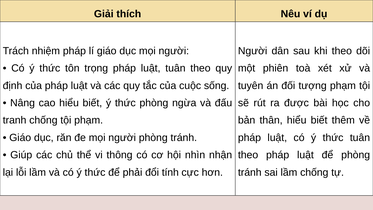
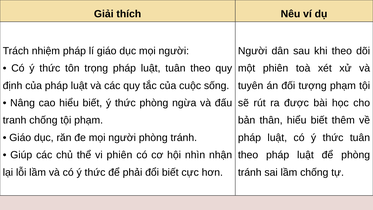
vi thông: thông -> phiên
đổi tính: tính -> biết
